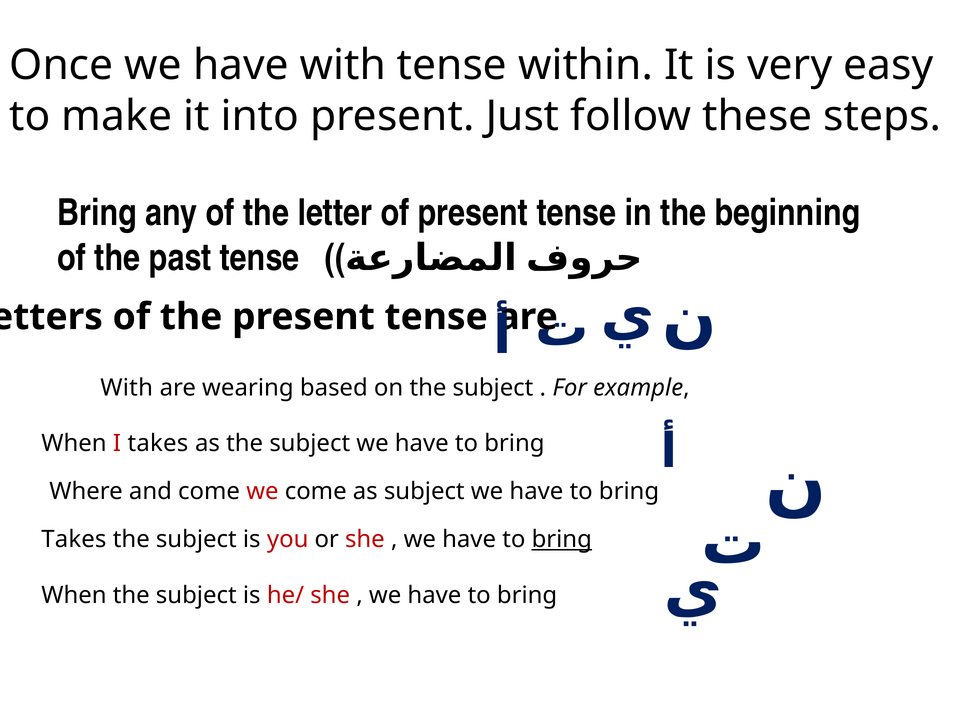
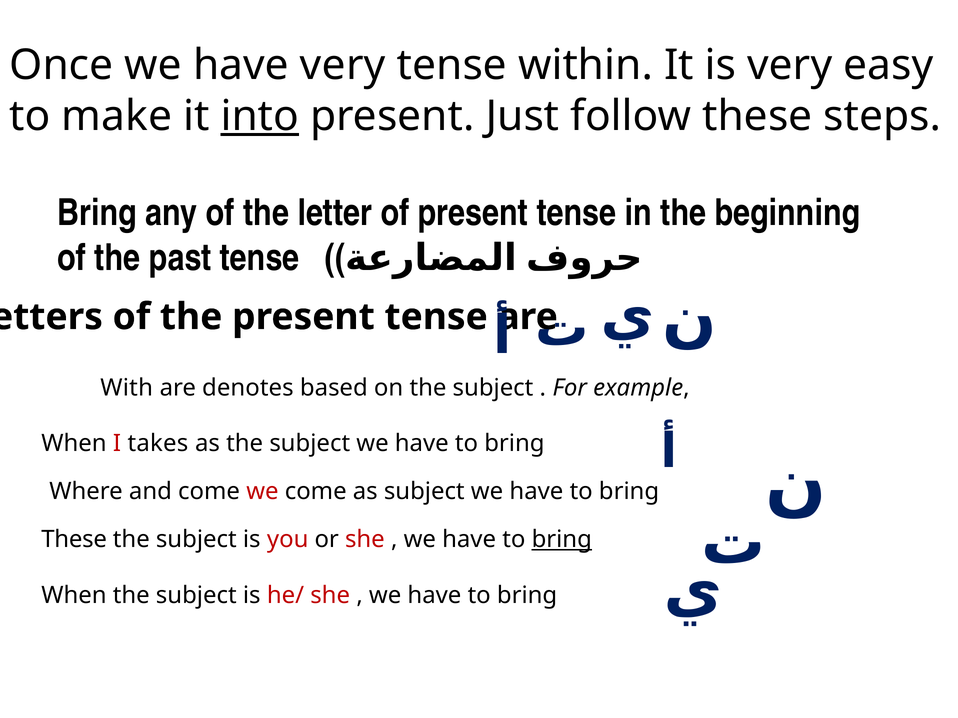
have with: with -> very
into underline: none -> present
wearing: wearing -> denotes
Takes at (74, 540): Takes -> These
